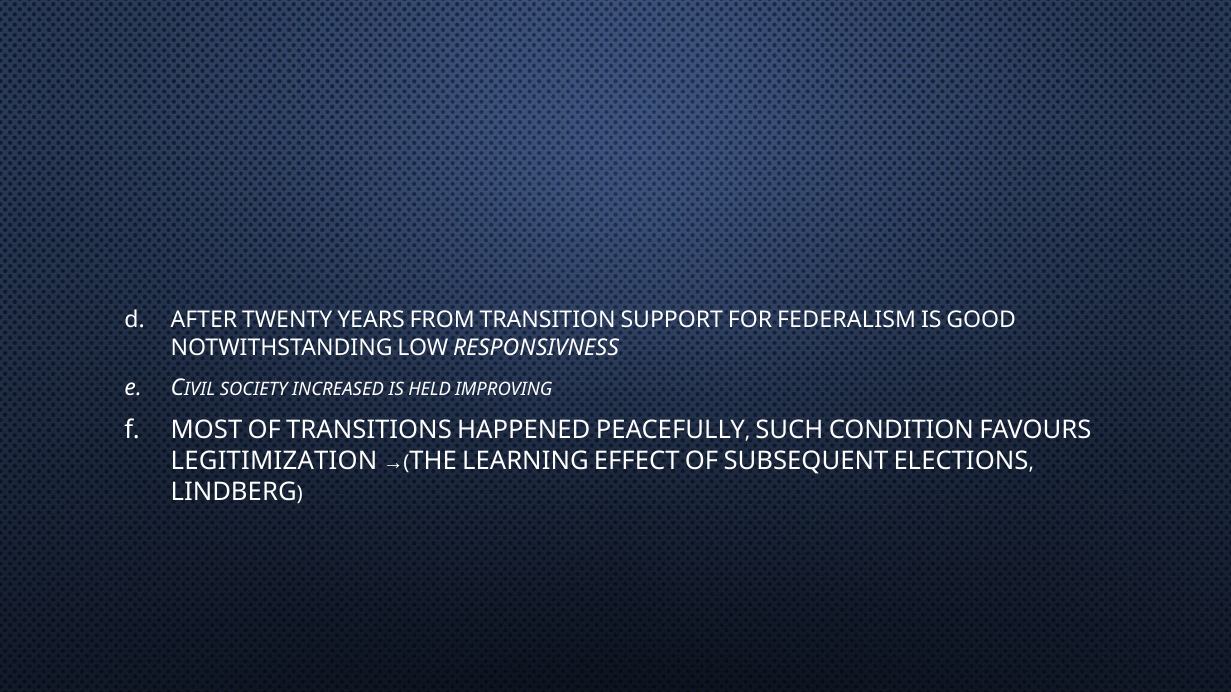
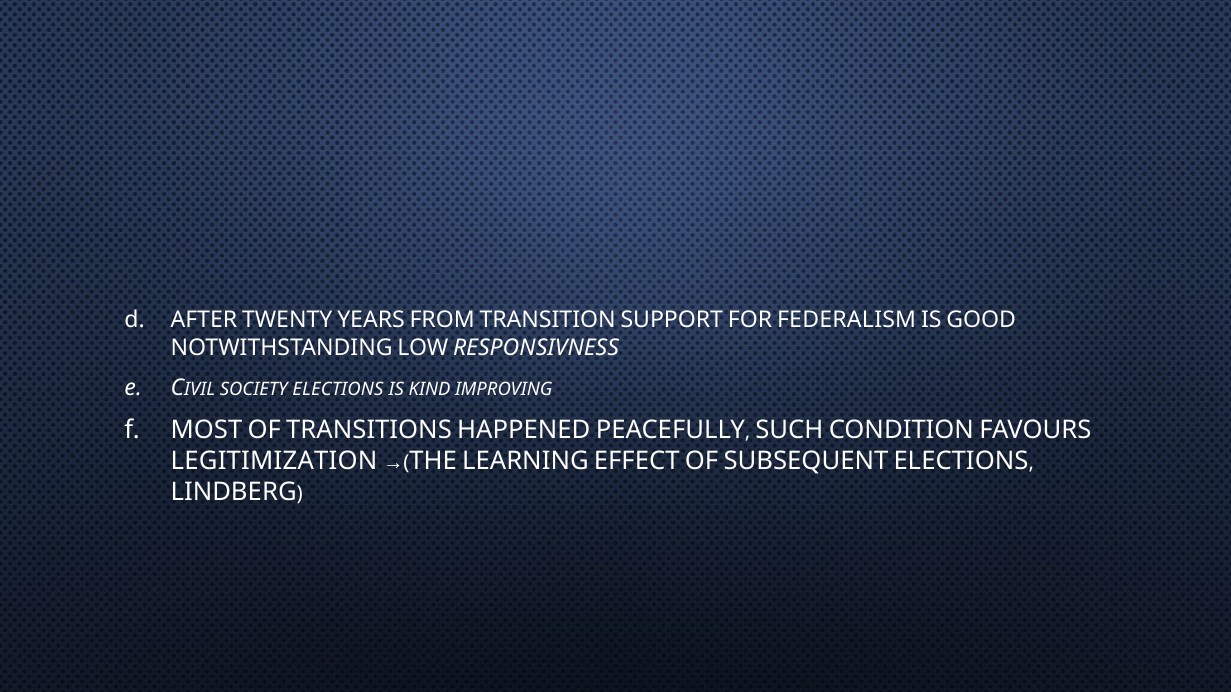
SOCIETY INCREASED: INCREASED -> ELECTIONS
HELD: HELD -> KIND
